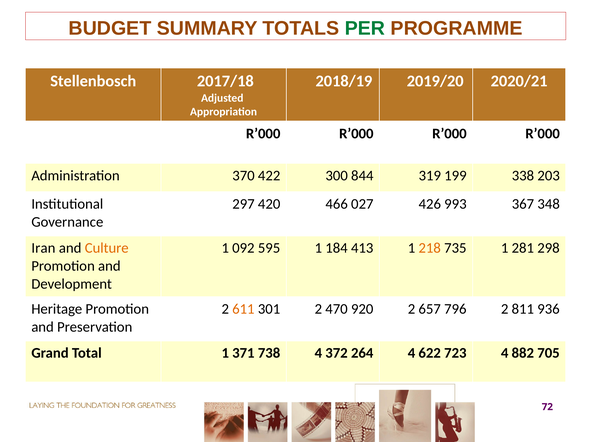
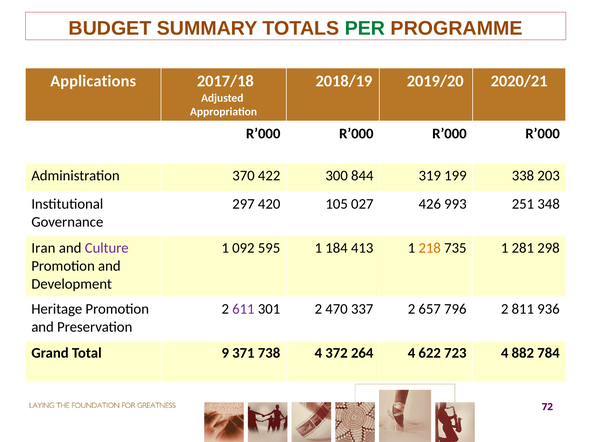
Stellenbosch: Stellenbosch -> Applications
466: 466 -> 105
367: 367 -> 251
Culture colour: orange -> purple
611 colour: orange -> purple
920: 920 -> 337
Total 1: 1 -> 9
705: 705 -> 784
